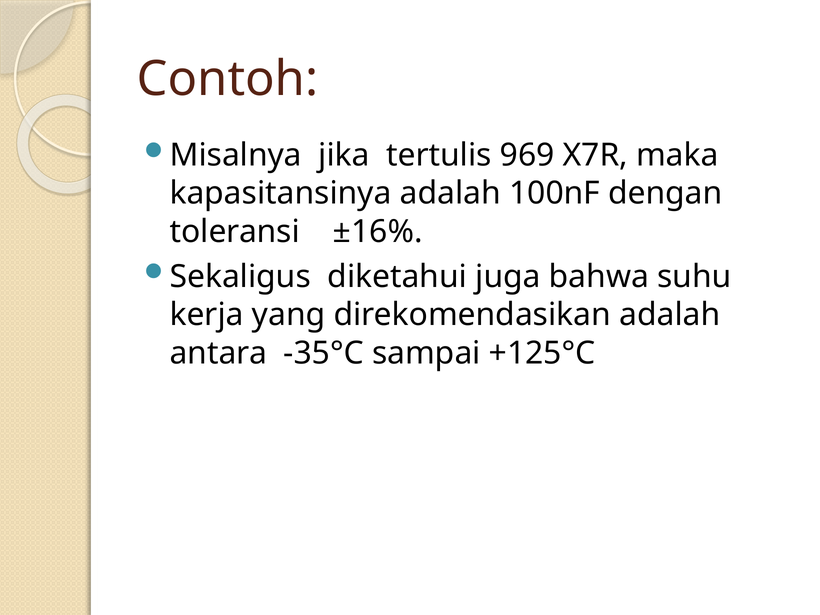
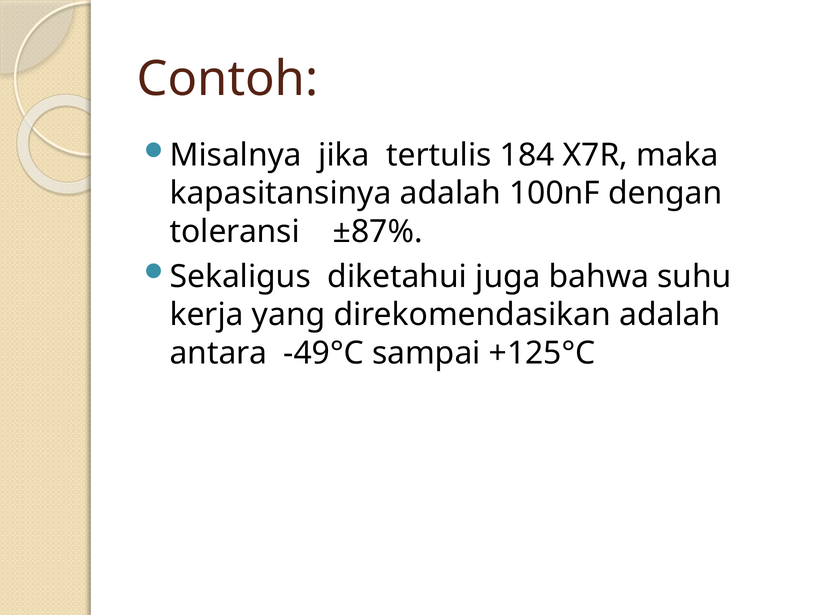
969: 969 -> 184
±16%: ±16% -> ±87%
-35°C: -35°C -> -49°C
